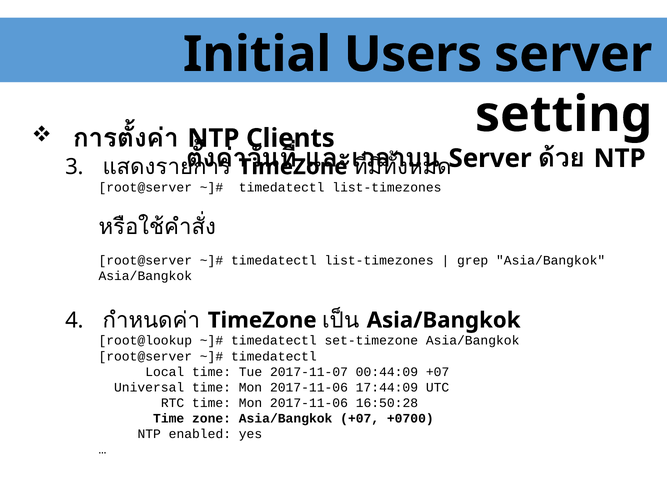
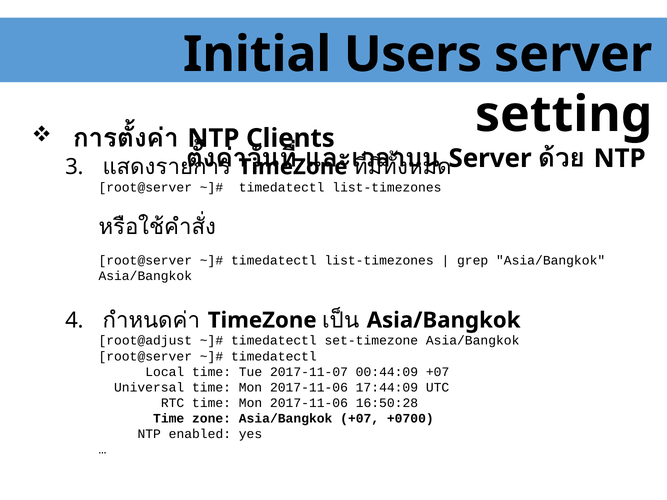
root@lookup: root@lookup -> root@adjust
